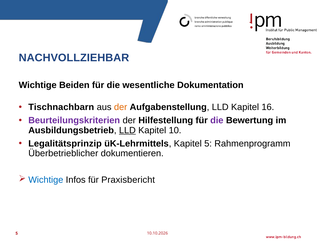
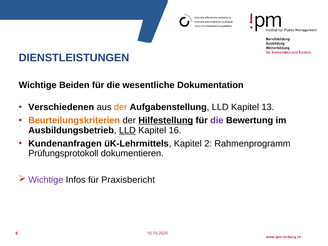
NACHVOLLZIEHBAR: NACHVOLLZIEHBAR -> DIENSTLEISTUNGEN
Tischnachbarn: Tischnachbarn -> Verschiedenen
16: 16 -> 13
Beurteilungskriterien colour: purple -> orange
Hilfestellung underline: none -> present
10: 10 -> 16
Legalitätsprinzip: Legalitätsprinzip -> Kundenanfragen
Kapitel 5: 5 -> 2
Überbetrieblicher: Überbetrieblicher -> Prüfungsprotokoll
Wichtige at (46, 180) colour: blue -> purple
